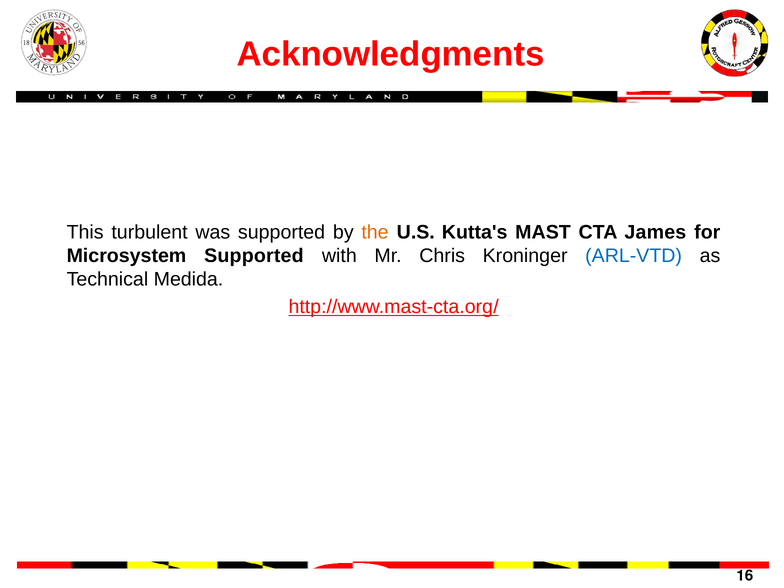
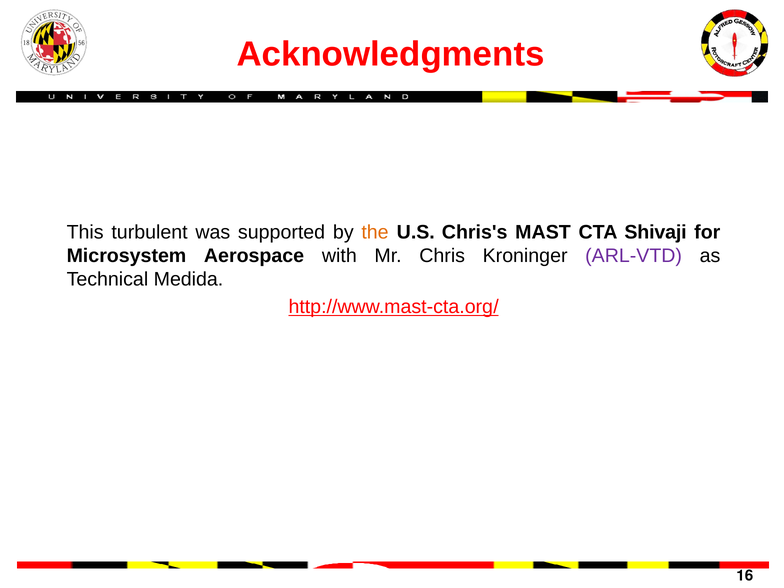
Kutta's: Kutta's -> Chris's
James: James -> Shivaji
Microsystem Supported: Supported -> Aerospace
ARL-VTD colour: blue -> purple
